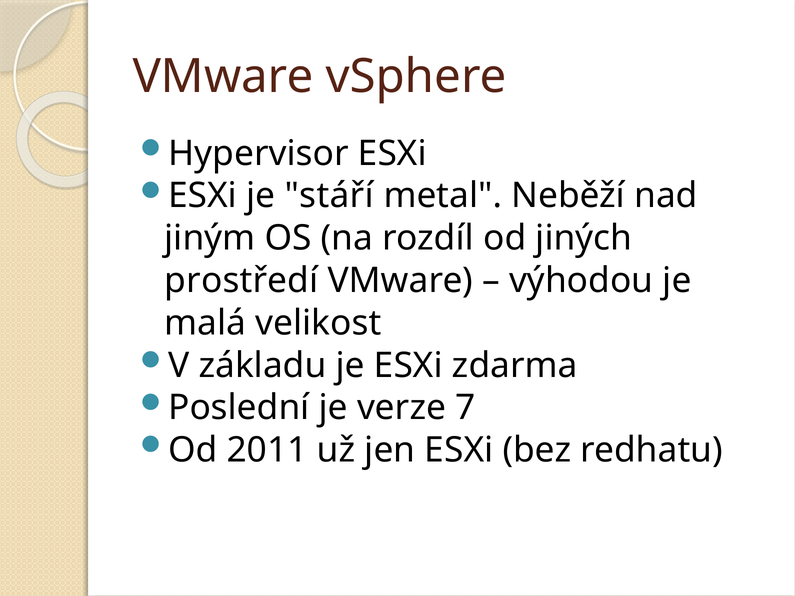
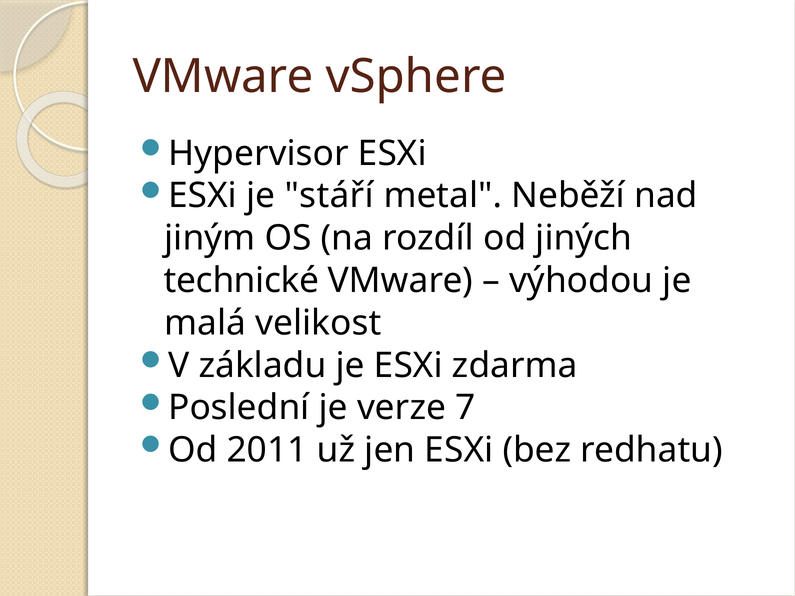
prostředí: prostředí -> technické
